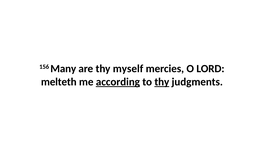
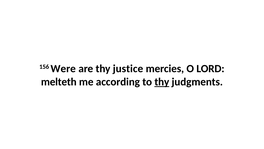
Many: Many -> Were
myself: myself -> justice
according underline: present -> none
